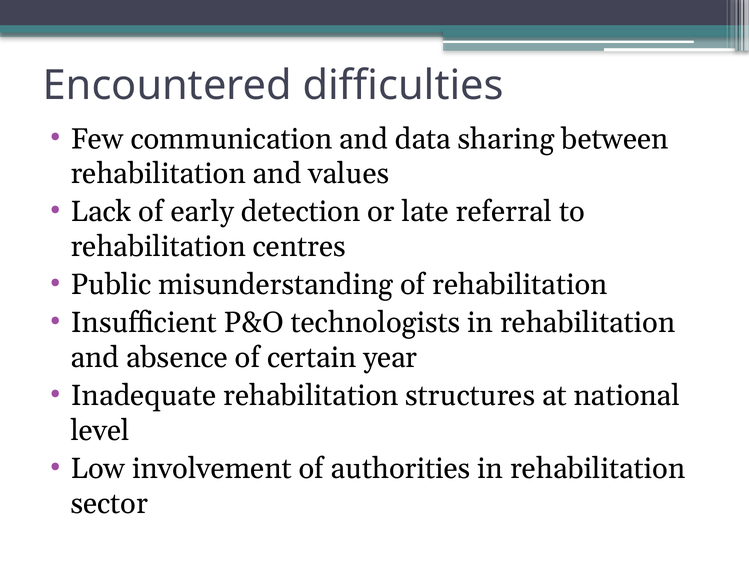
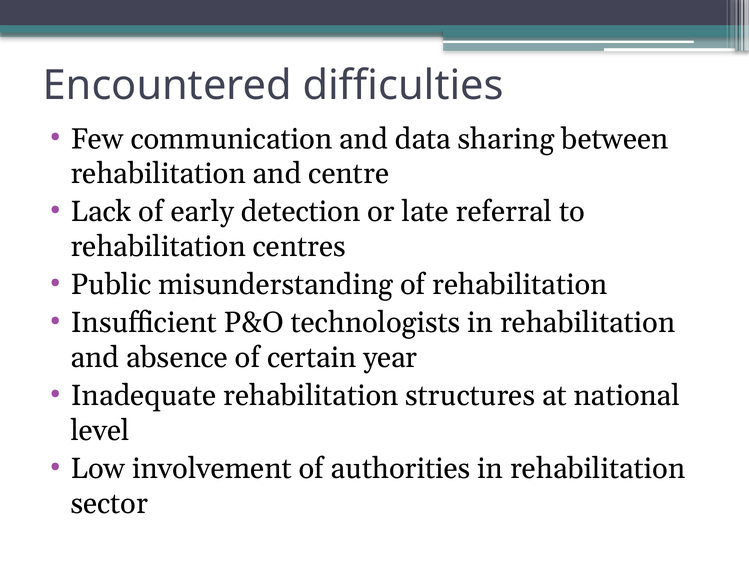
values: values -> centre
